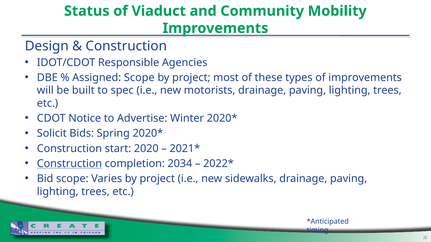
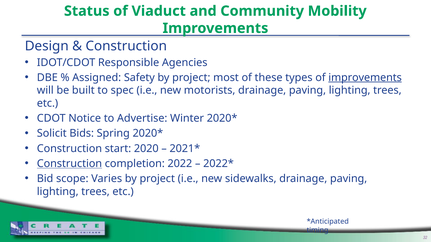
Assigned Scope: Scope -> Safety
improvements at (365, 78) underline: none -> present
2034: 2034 -> 2022
